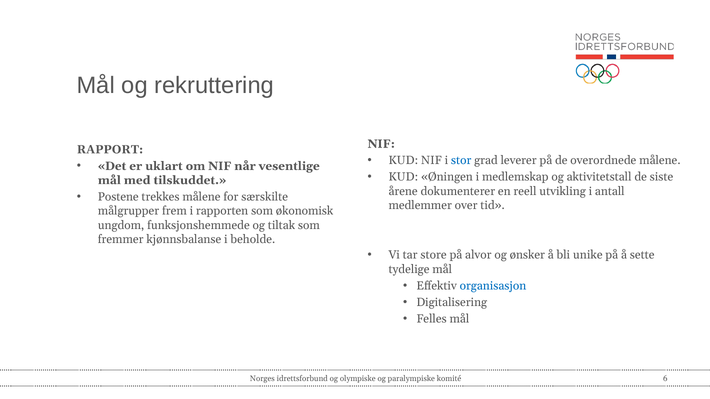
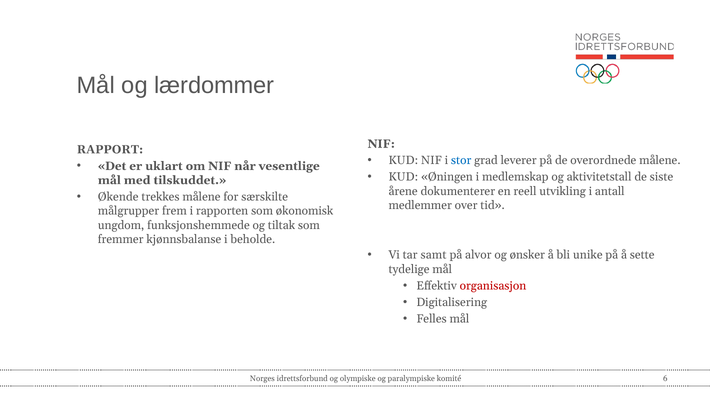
rekruttering: rekruttering -> lærdommer
Postene: Postene -> Økende
store: store -> samt
organisasjon colour: blue -> red
